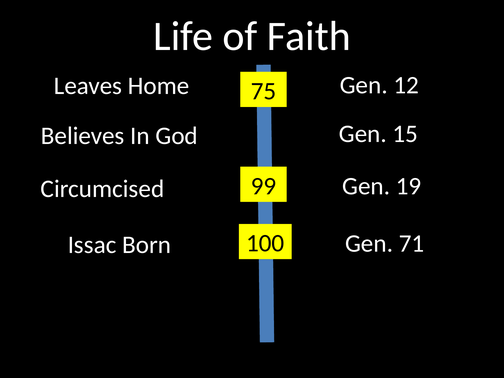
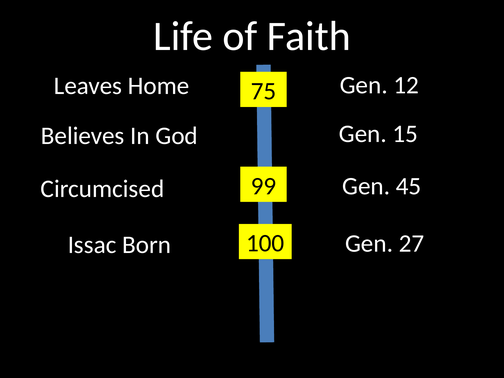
19: 19 -> 45
71: 71 -> 27
